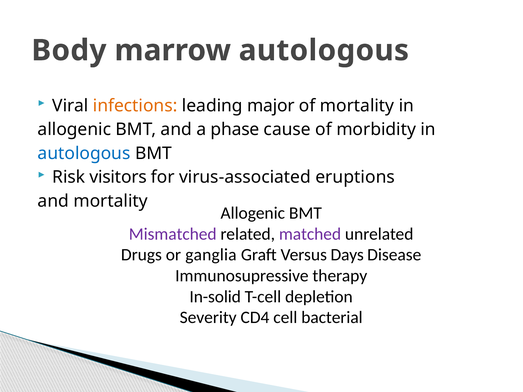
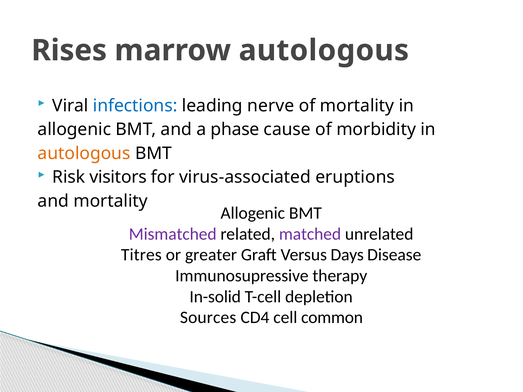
Body: Body -> Rises
infections colour: orange -> blue
major: major -> nerve
autologous at (84, 153) colour: blue -> orange
Drugs: Drugs -> Titres
ganglia: ganglia -> greater
Severity: Severity -> Sources
bacterial: bacterial -> common
